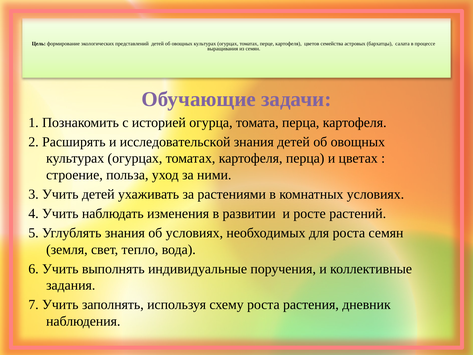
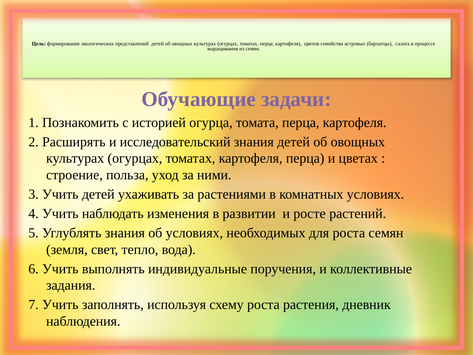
исследовательской: исследовательской -> исследовательский
